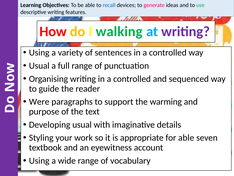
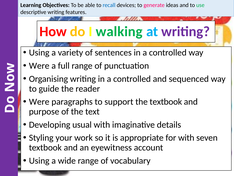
Usual at (39, 66): Usual -> Were
the warming: warming -> textbook
for able: able -> with
